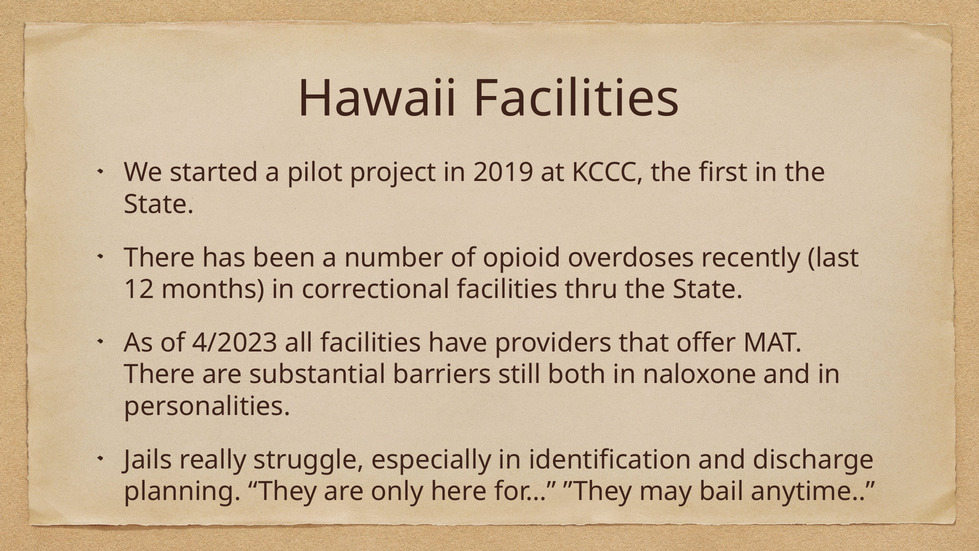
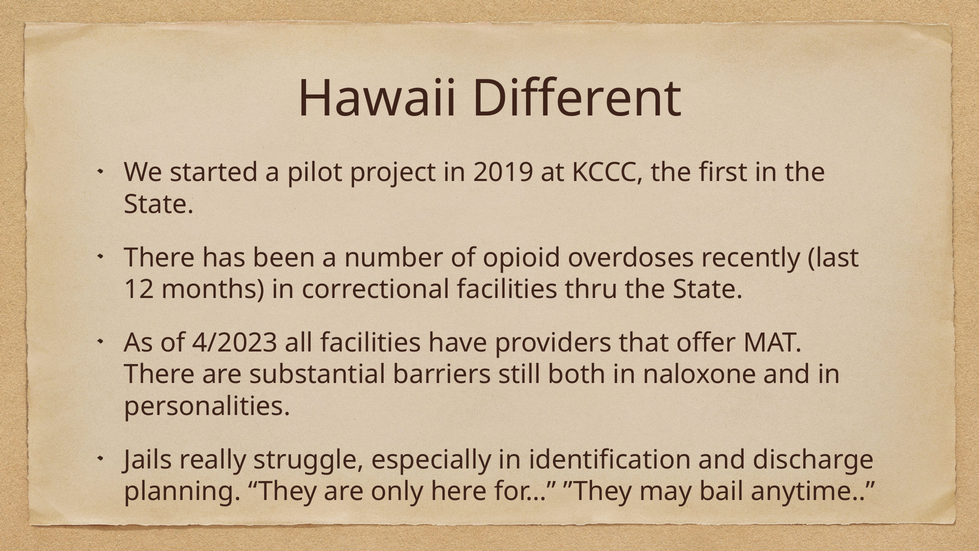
Hawaii Facilities: Facilities -> Different
